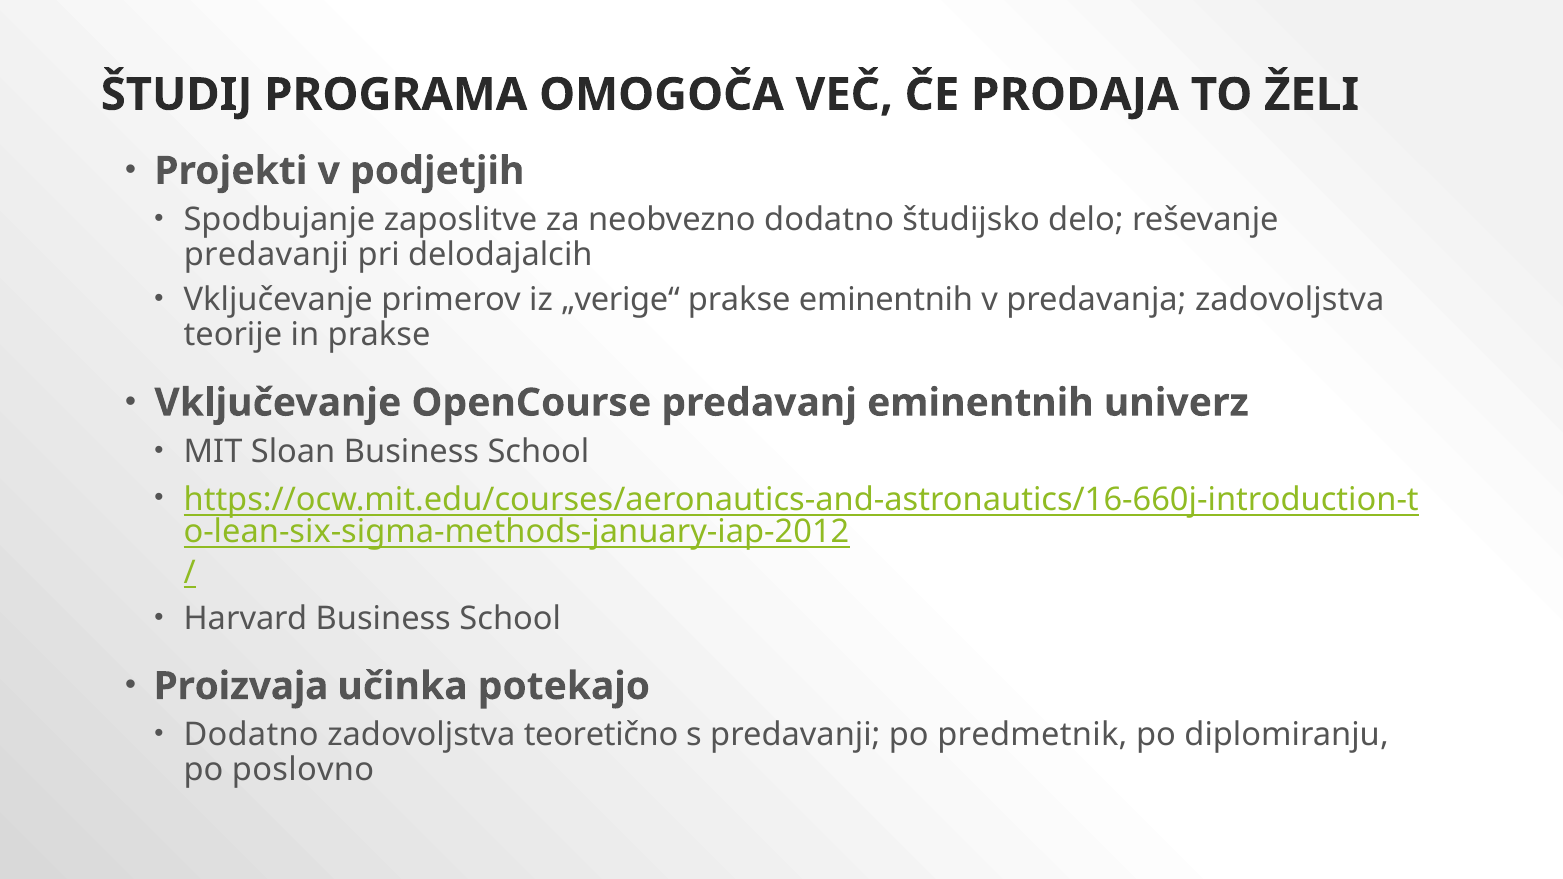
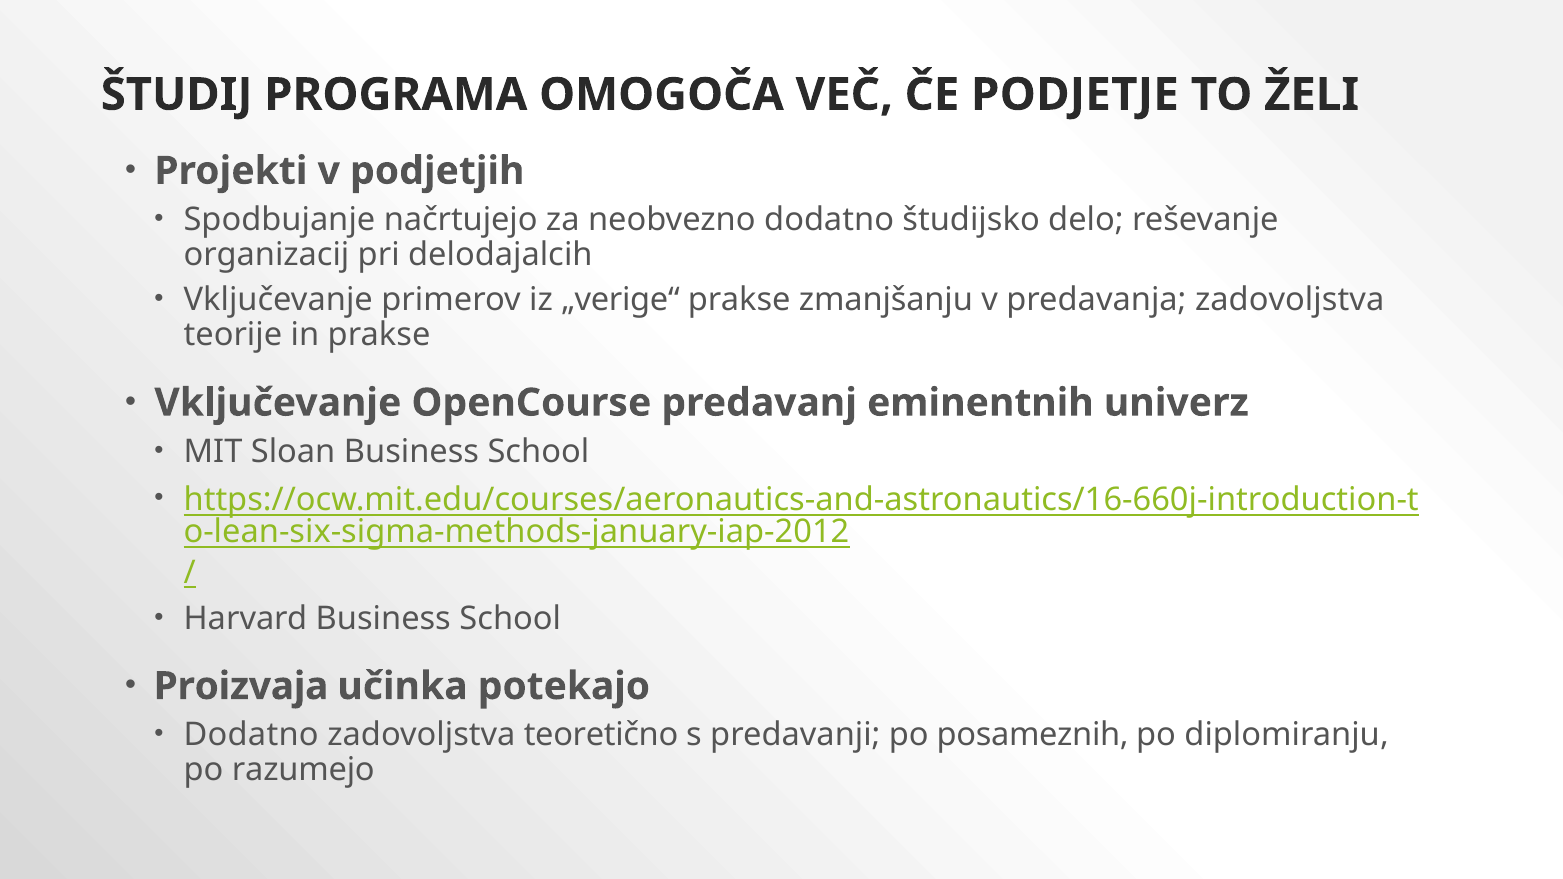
PRODAJA: PRODAJA -> PODJETJE
zaposlitve: zaposlitve -> načrtujejo
predavanji at (266, 255): predavanji -> organizacij
prakse eminentnih: eminentnih -> zmanjšanju
predmetnik: predmetnik -> posameznih
poslovno: poslovno -> razumejo
